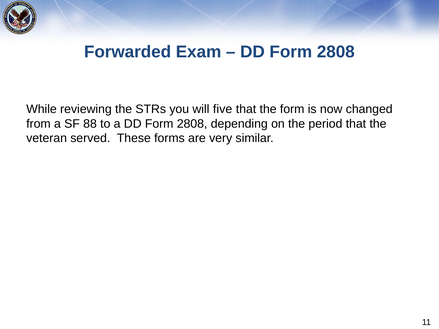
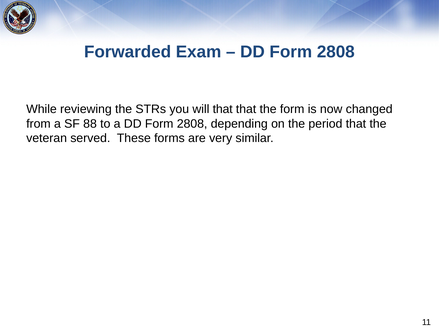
will five: five -> that
